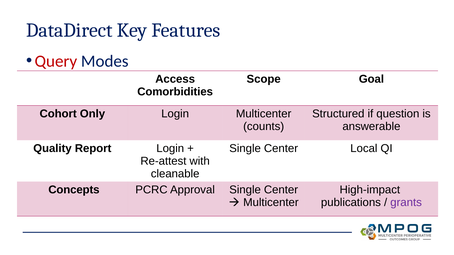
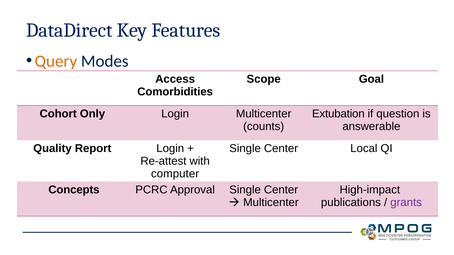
Query colour: red -> orange
Structured: Structured -> Extubation
cleanable: cleanable -> computer
